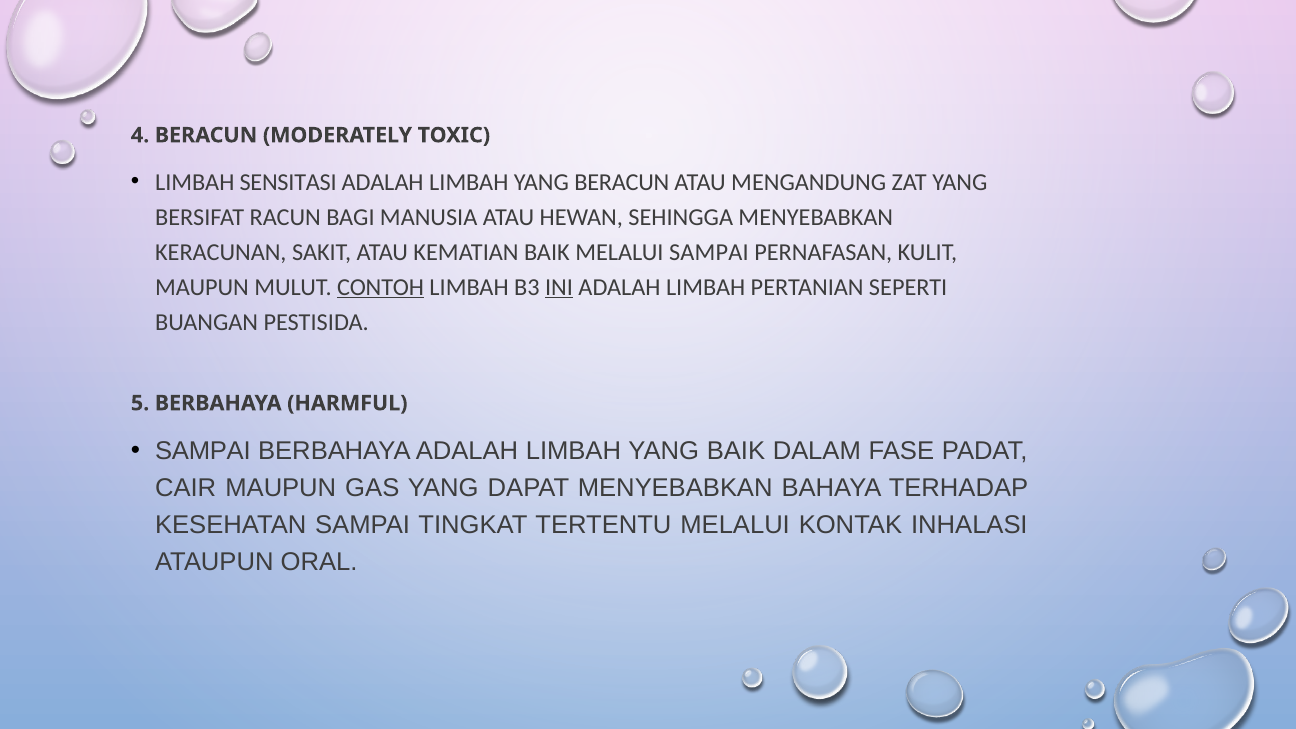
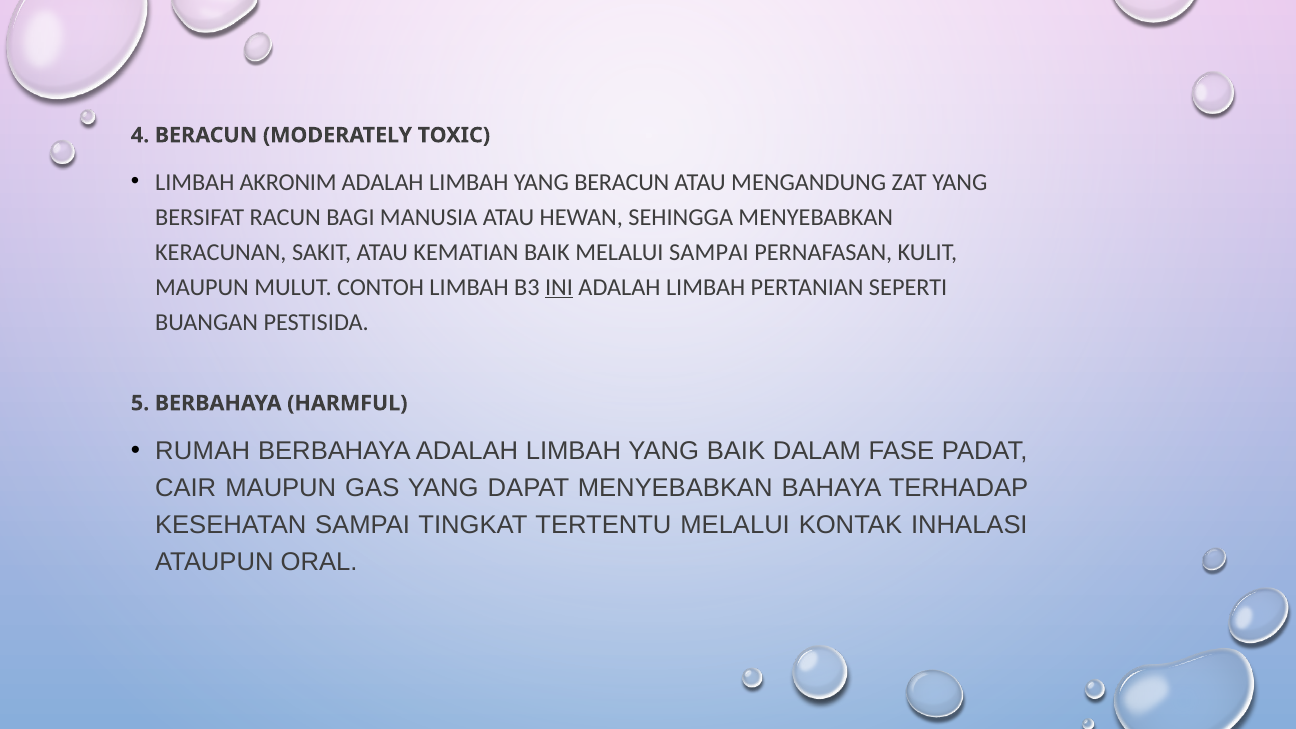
SENSITASI: SENSITASI -> AKRONIM
CONTOH underline: present -> none
SAMPAI at (203, 451): SAMPAI -> RUMAH
